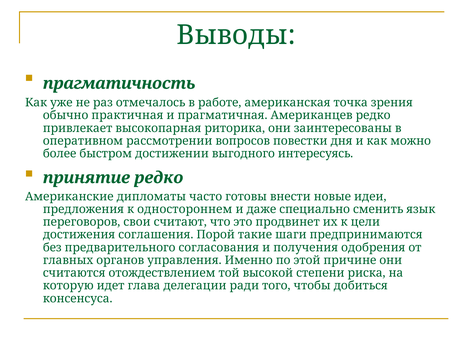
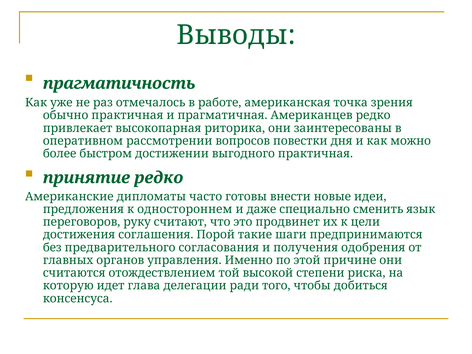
выгодного интересуясь: интересуясь -> практичная
свои: свои -> руку
